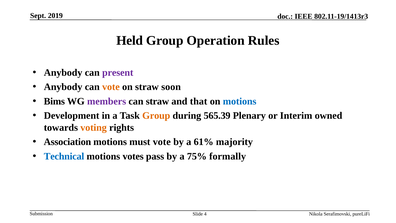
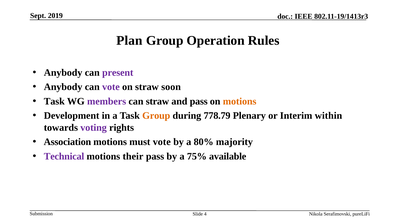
Held: Held -> Plan
vote at (111, 87) colour: orange -> purple
Bims at (54, 101): Bims -> Task
and that: that -> pass
motions at (240, 101) colour: blue -> orange
565.39: 565.39 -> 778.79
owned: owned -> within
voting colour: orange -> purple
61%: 61% -> 80%
Technical colour: blue -> purple
votes: votes -> their
formally: formally -> available
